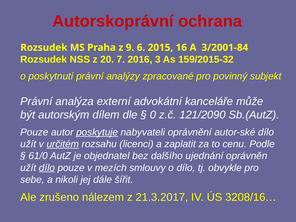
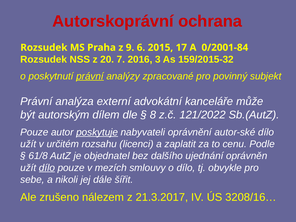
16: 16 -> 17
3/2001-84: 3/2001-84 -> 0/2001-84
právní at (90, 76) underline: none -> present
0: 0 -> 8
121/2090: 121/2090 -> 121/2022
určitém underline: present -> none
61/0: 61/0 -> 61/8
